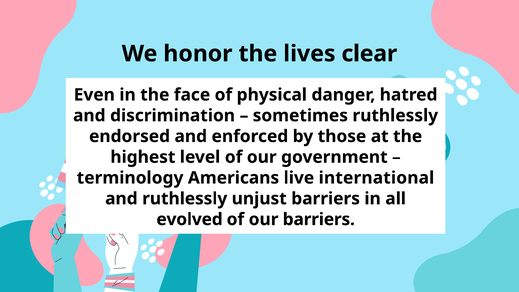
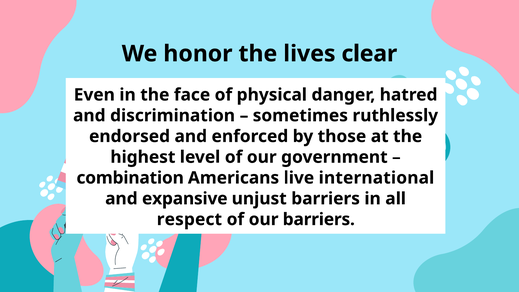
terminology: terminology -> combination
and ruthlessly: ruthlessly -> expansive
evolved: evolved -> respect
